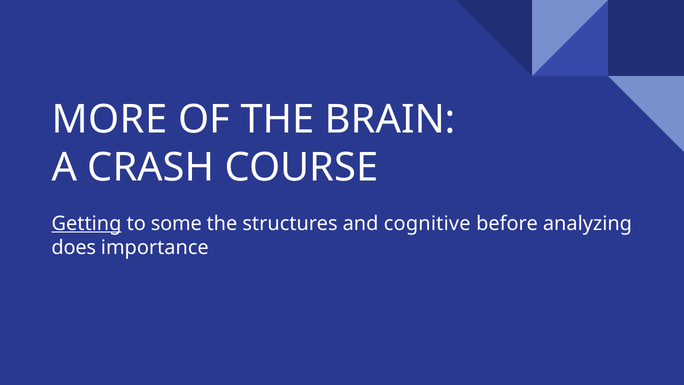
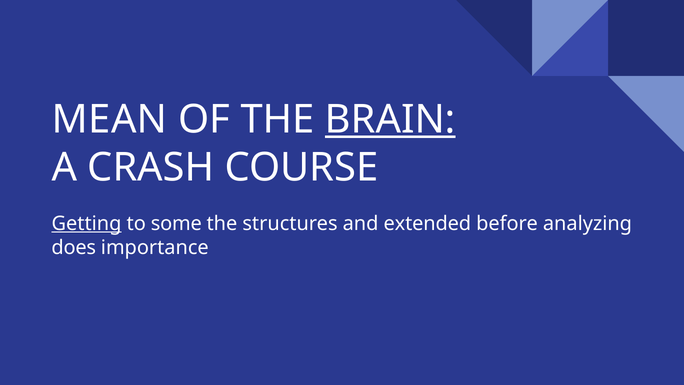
MORE: MORE -> MEAN
BRAIN underline: none -> present
cognitive: cognitive -> extended
